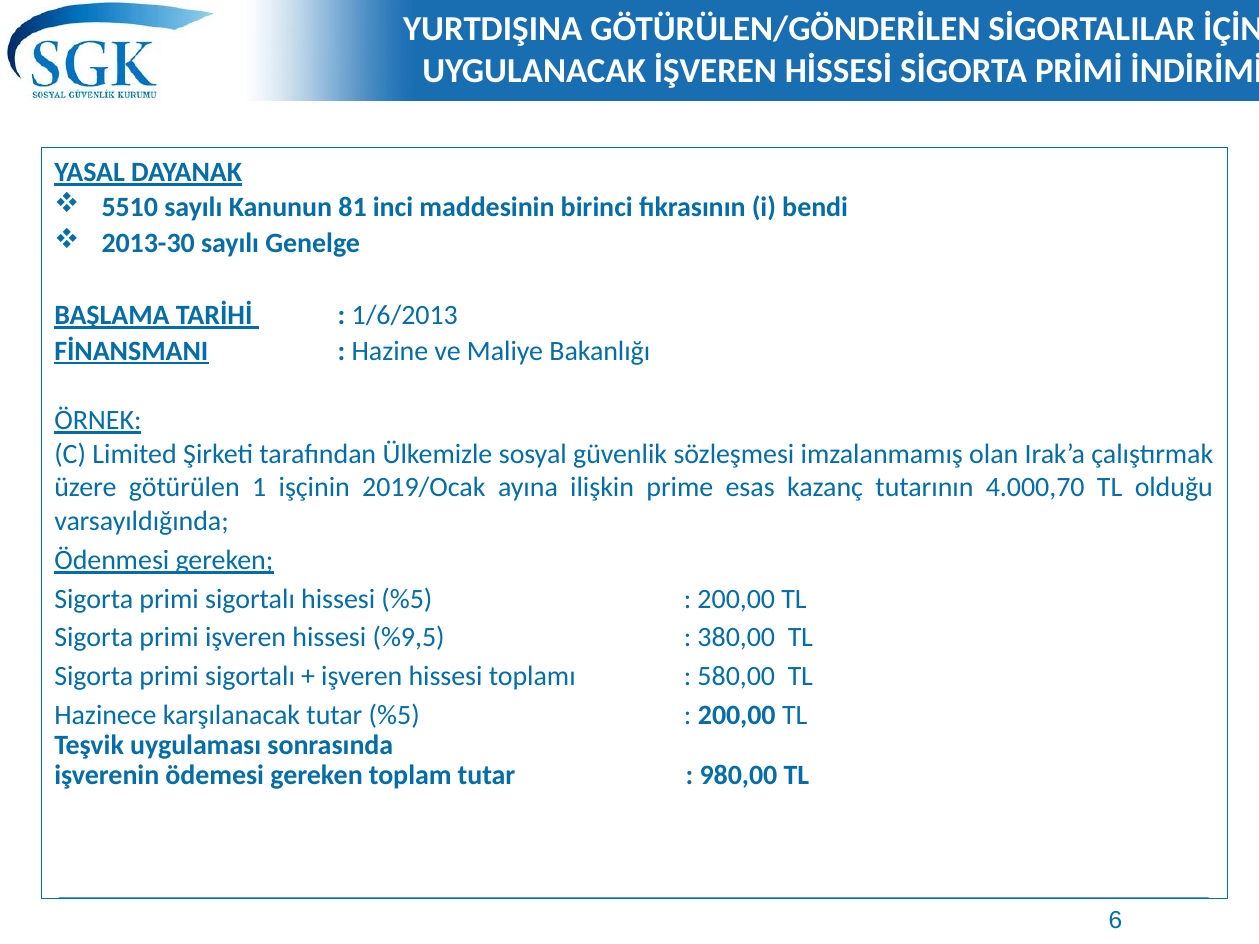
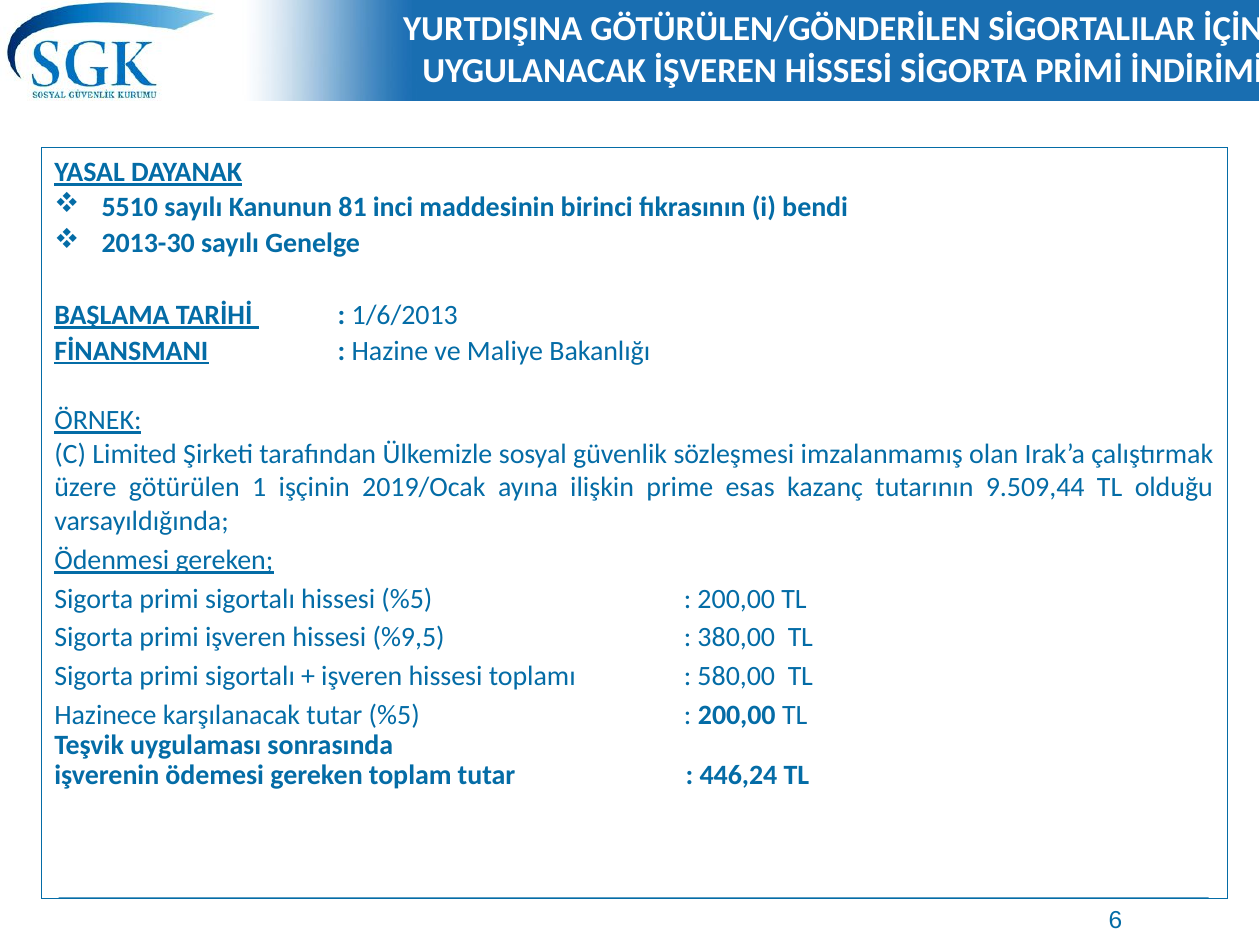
4.000,70: 4.000,70 -> 9.509,44
980,00: 980,00 -> 446,24
